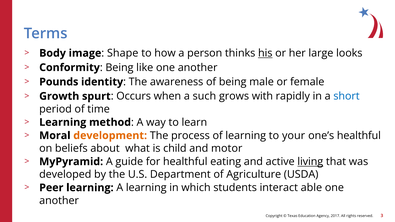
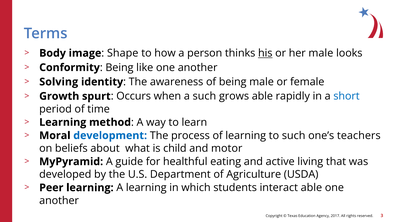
her large: large -> male
Pounds: Pounds -> Solving
grows with: with -> able
development colour: orange -> blue
to your: your -> such
one’s healthful: healthful -> teachers
living underline: present -> none
